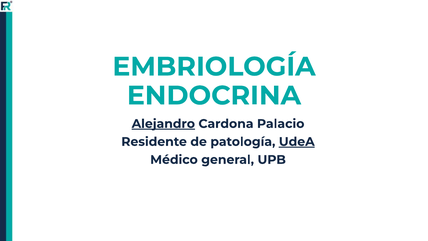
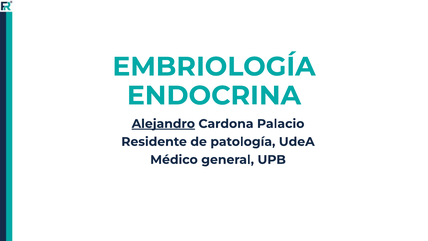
UdeA underline: present -> none
